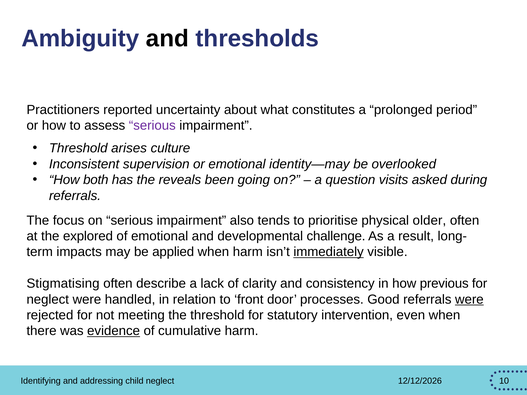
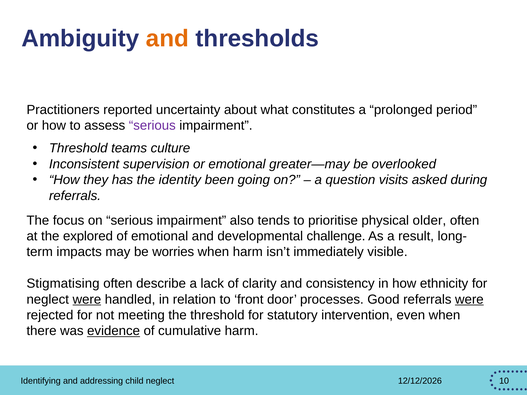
and at (167, 38) colour: black -> orange
arises: arises -> teams
identity—may: identity—may -> greater—may
both: both -> they
reveals: reveals -> identity
applied: applied -> worries
immediately underline: present -> none
previous: previous -> ethnicity
were at (87, 300) underline: none -> present
